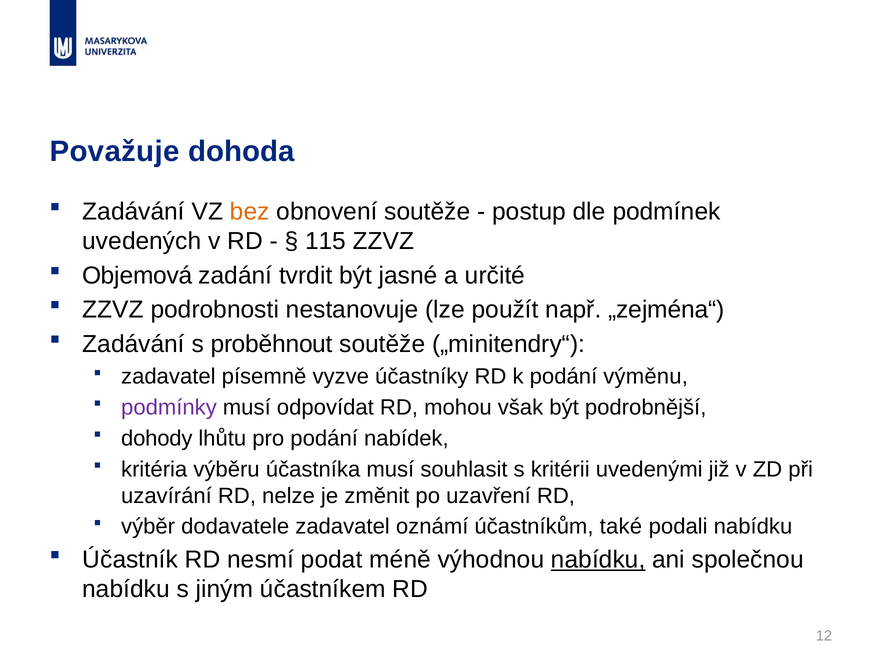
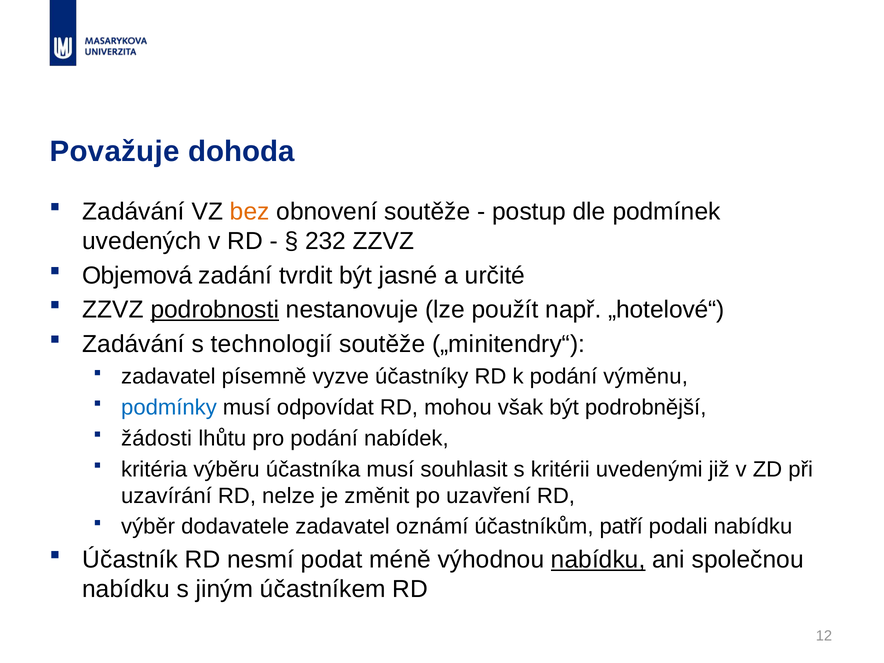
115: 115 -> 232
podrobnosti underline: none -> present
„zejména“: „zejména“ -> „hotelové“
proběhnout: proběhnout -> technologií
podmínky colour: purple -> blue
dohody: dohody -> žádosti
také: také -> patří
